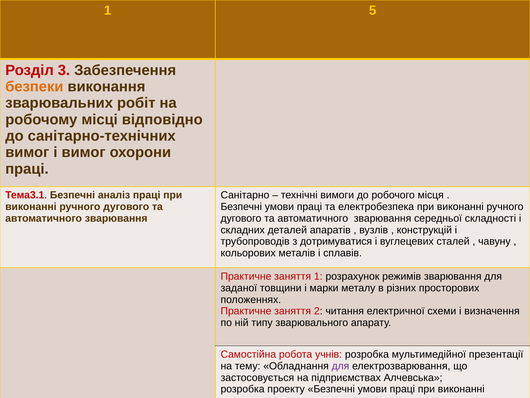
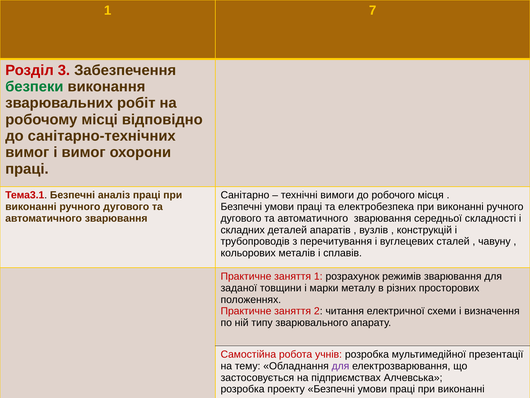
5: 5 -> 7
безпеки colour: orange -> green
дотримуватися: дотримуватися -> перечитування
